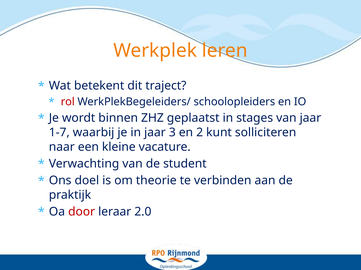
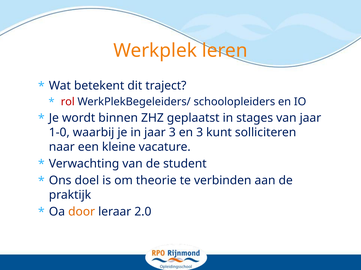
1-7: 1-7 -> 1-0
en 2: 2 -> 3
door colour: red -> orange
